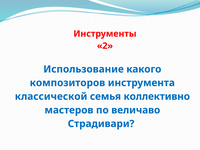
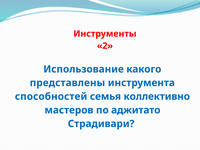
композиторов: композиторов -> представлены
классической: классической -> способностей
величаво: величаво -> аджитато
